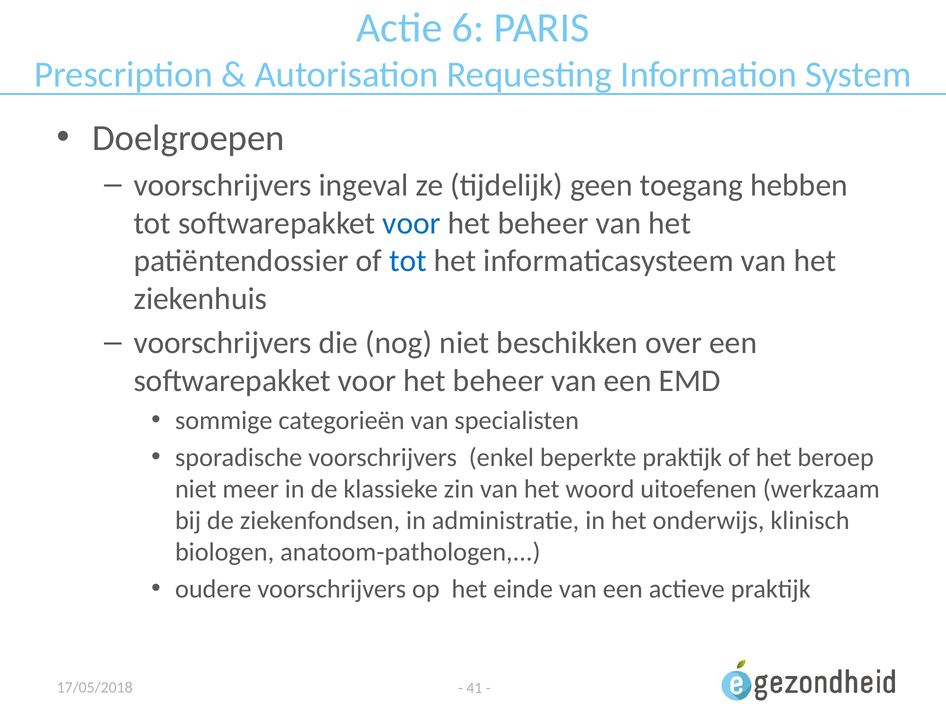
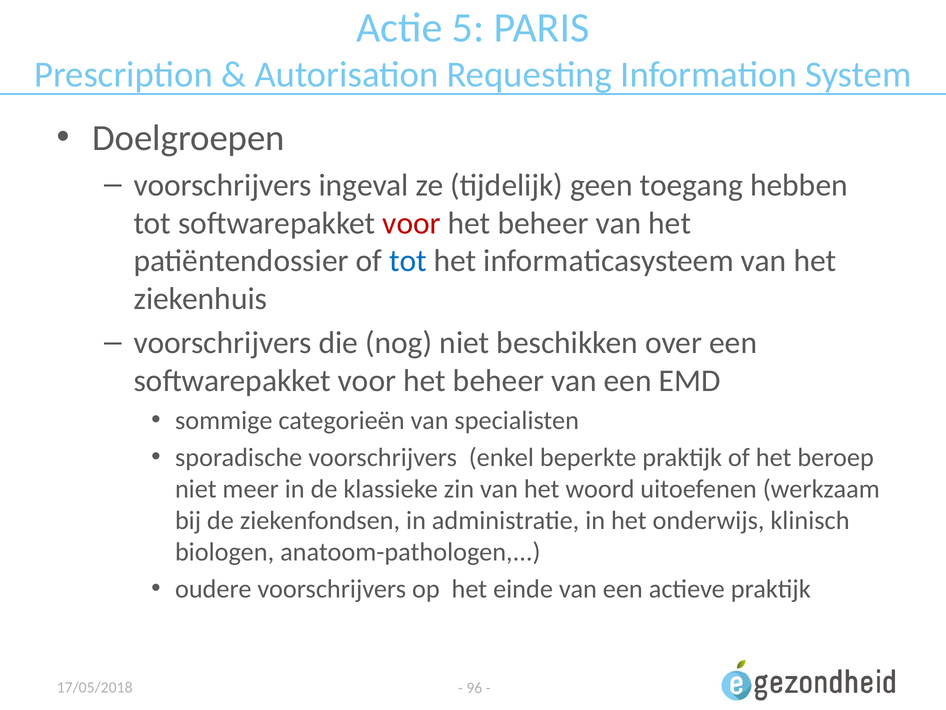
6: 6 -> 5
voor at (412, 223) colour: blue -> red
41: 41 -> 96
